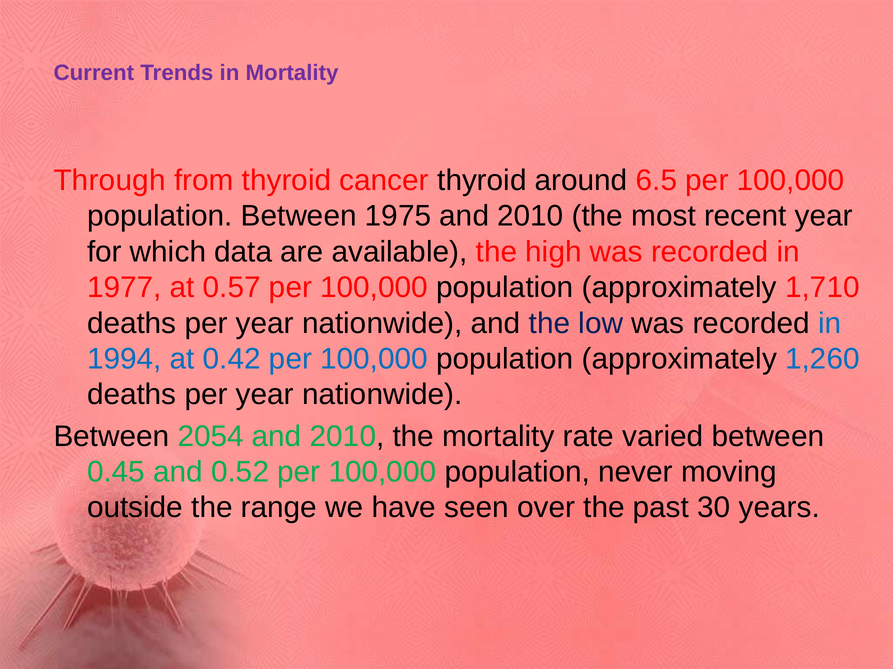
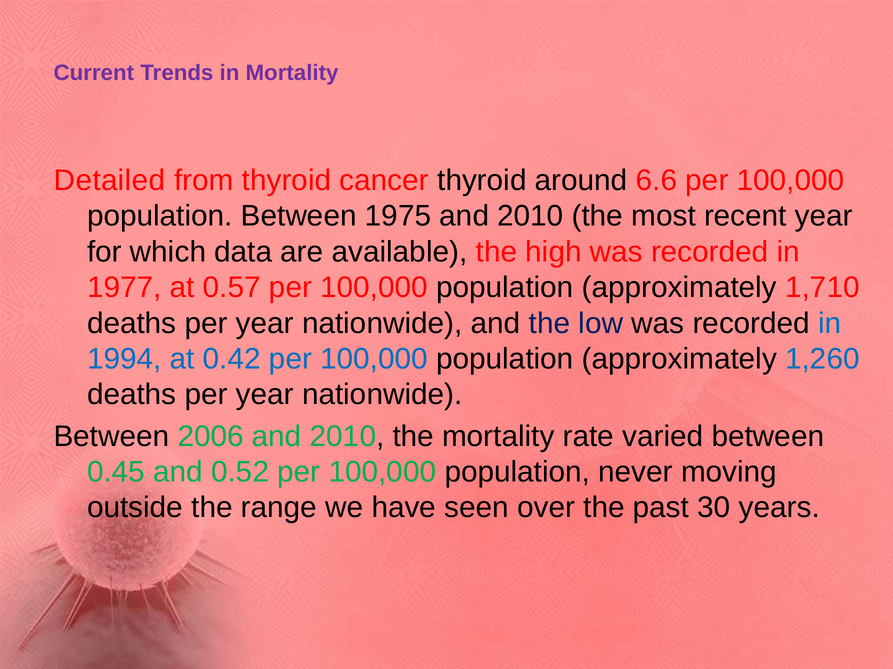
Through: Through -> Detailed
6.5: 6.5 -> 6.6
2054: 2054 -> 2006
